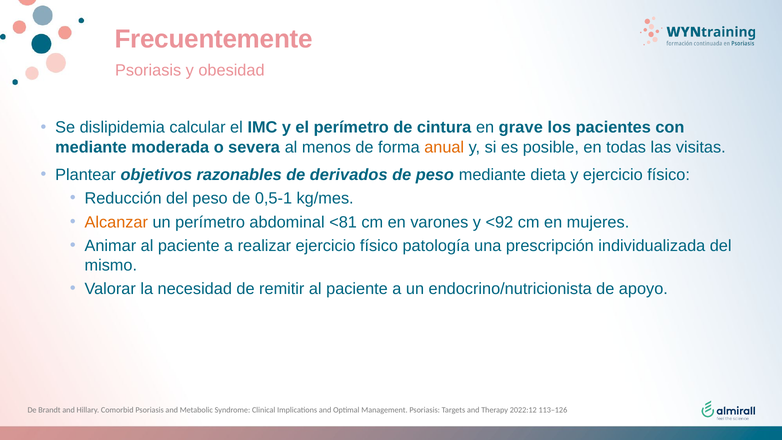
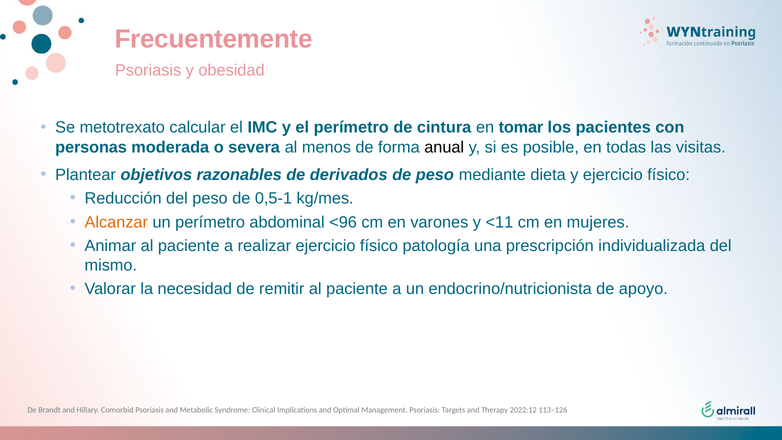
dislipidemia: dislipidemia -> metotrexato
grave: grave -> tomar
mediante at (91, 147): mediante -> personas
anual colour: orange -> black
<81: <81 -> <96
<92: <92 -> <11
